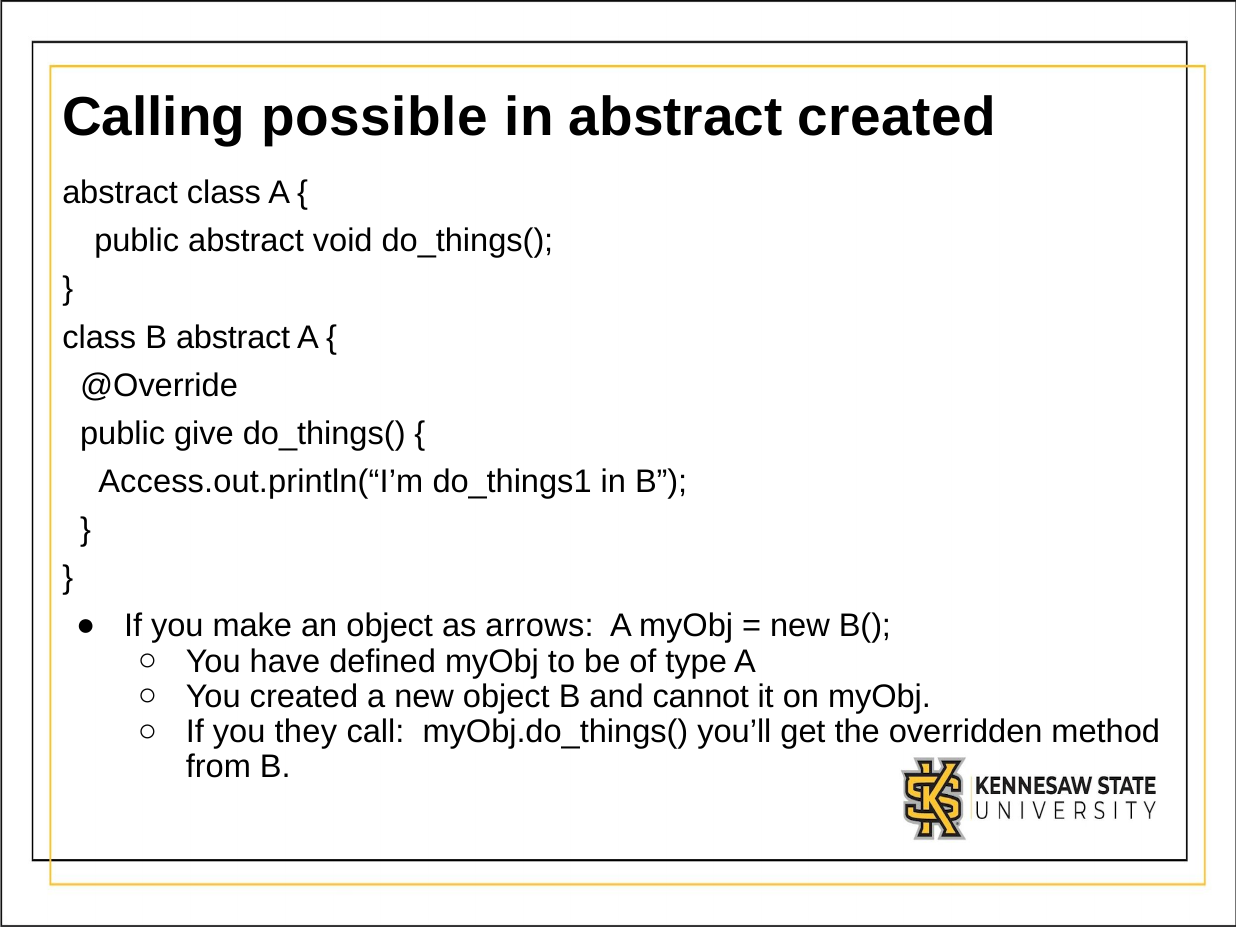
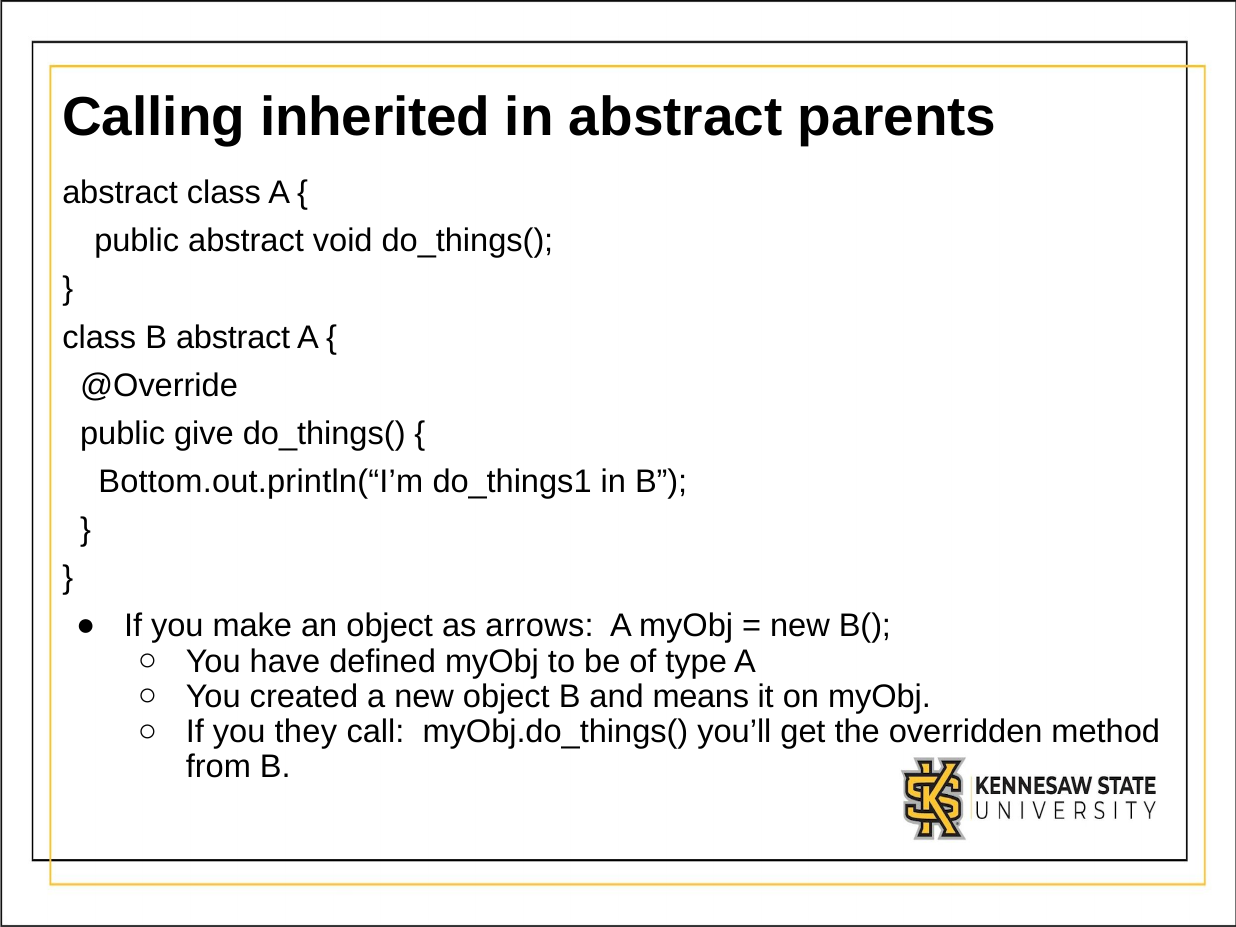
possible: possible -> inherited
abstract created: created -> parents
Access.out.println(“I’m: Access.out.println(“I’m -> Bottom.out.println(“I’m
cannot: cannot -> means
